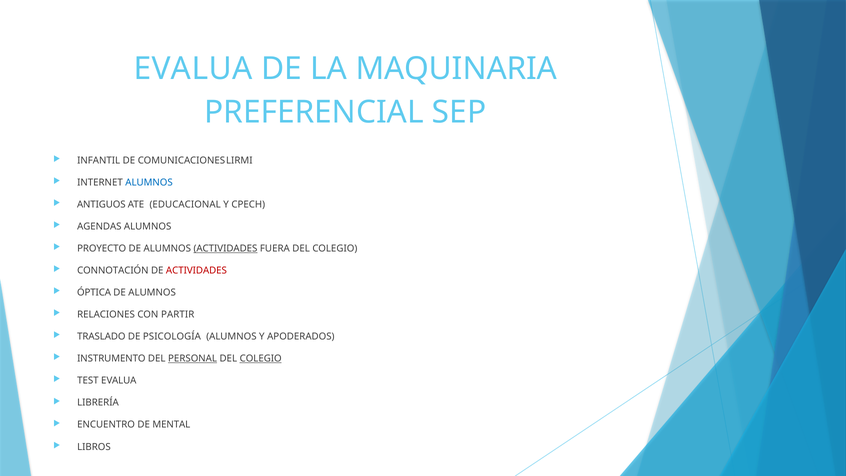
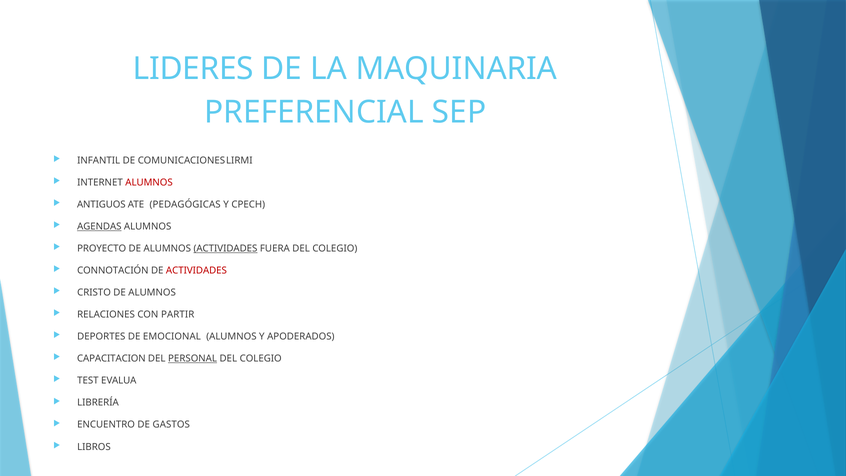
EVALUA at (193, 69): EVALUA -> LIDERES
ALUMNOS at (149, 182) colour: blue -> red
EDUCACIONAL: EDUCACIONAL -> PEDAGÓGICAS
AGENDAS underline: none -> present
ÓPTICA: ÓPTICA -> CRISTO
TRASLADO: TRASLADO -> DEPORTES
PSICOLOGÍA: PSICOLOGÍA -> EMOCIONAL
INSTRUMENTO: INSTRUMENTO -> CAPACITACION
COLEGIO at (261, 359) underline: present -> none
MENTAL: MENTAL -> GASTOS
